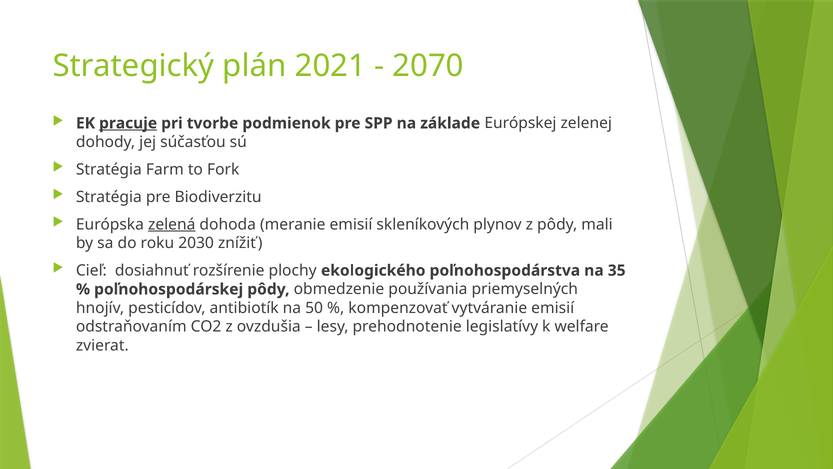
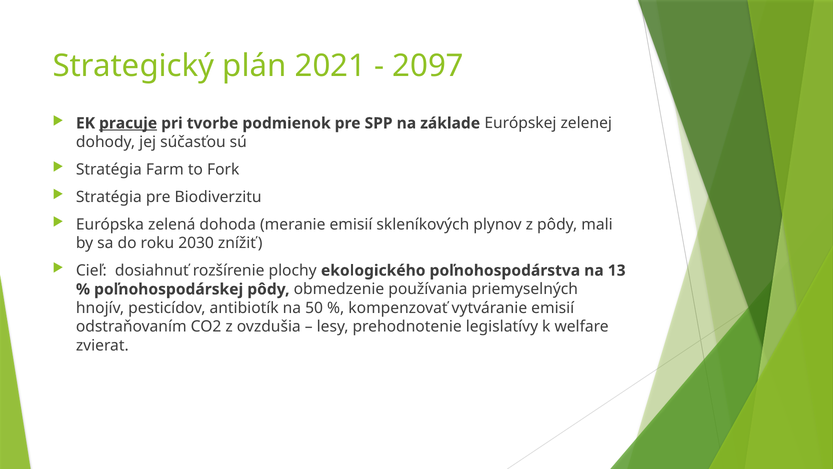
2070: 2070 -> 2097
zelená underline: present -> none
35: 35 -> 13
